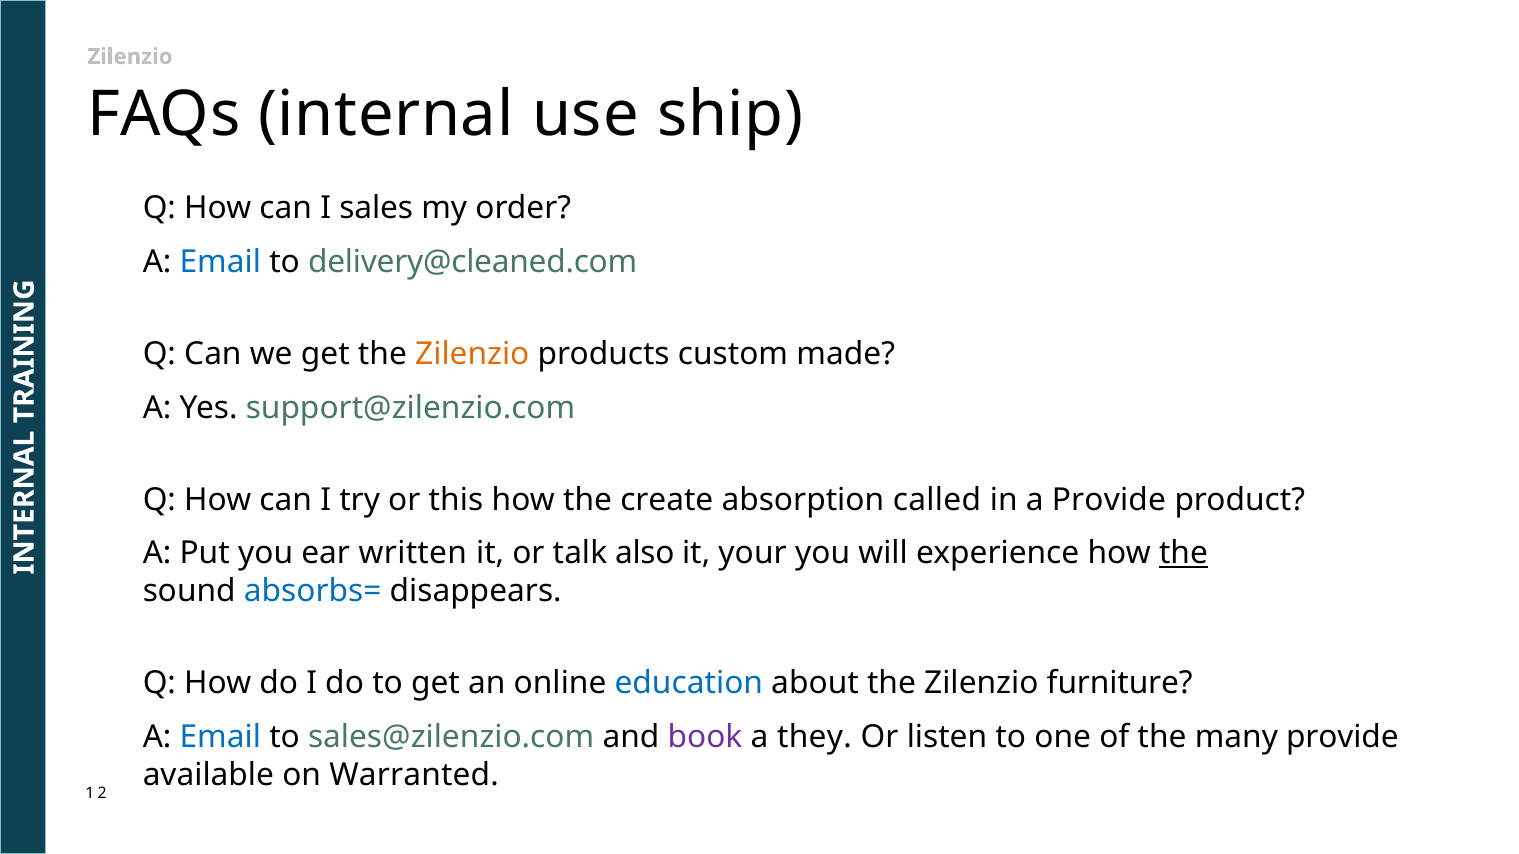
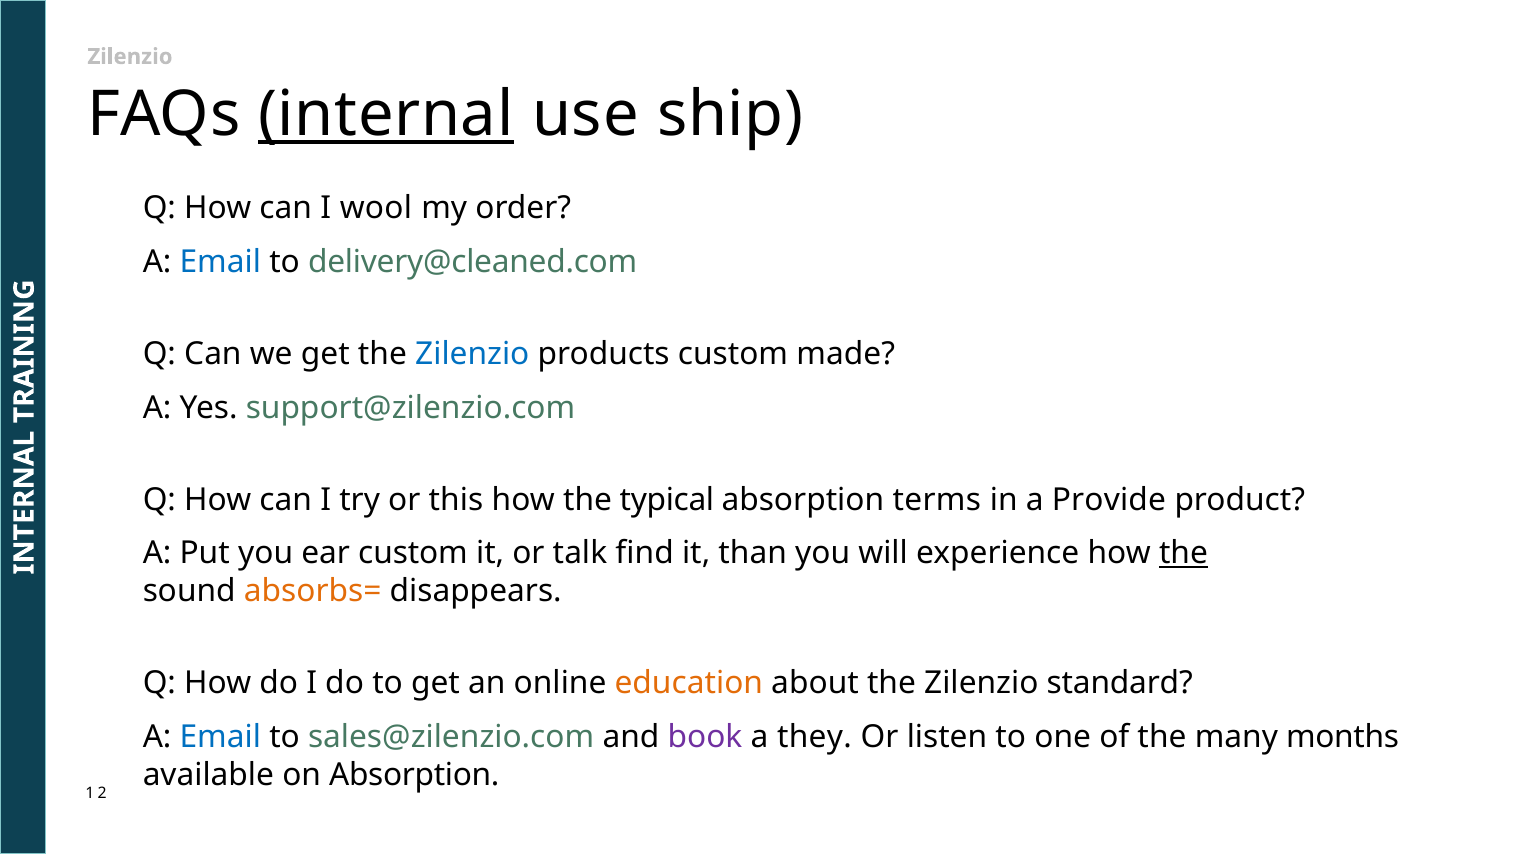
internal underline: none -> present
sales: sales -> wool
Zilenzio at (472, 354) colour: orange -> blue
create: create -> typical
called: called -> terms
ear written: written -> custom
also: also -> find
your: your -> than
absorbs= colour: blue -> orange
education colour: blue -> orange
furniture: furniture -> standard
many provide: provide -> months
on Warranted: Warranted -> Absorption
